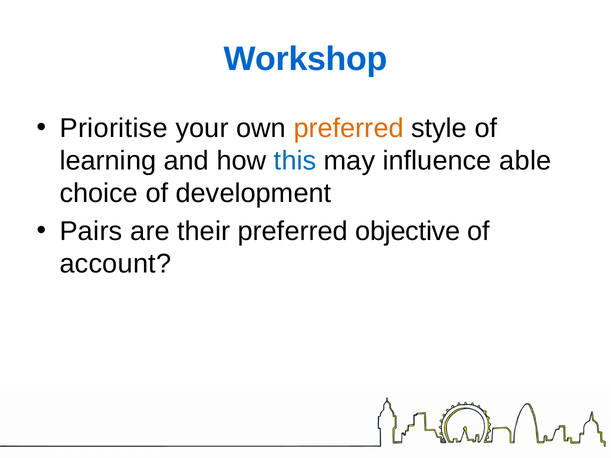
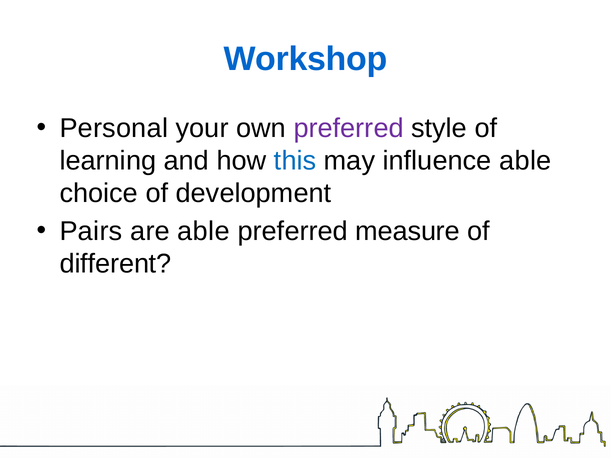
Prioritise: Prioritise -> Personal
preferred at (349, 128) colour: orange -> purple
are their: their -> able
objective: objective -> measure
account: account -> different
